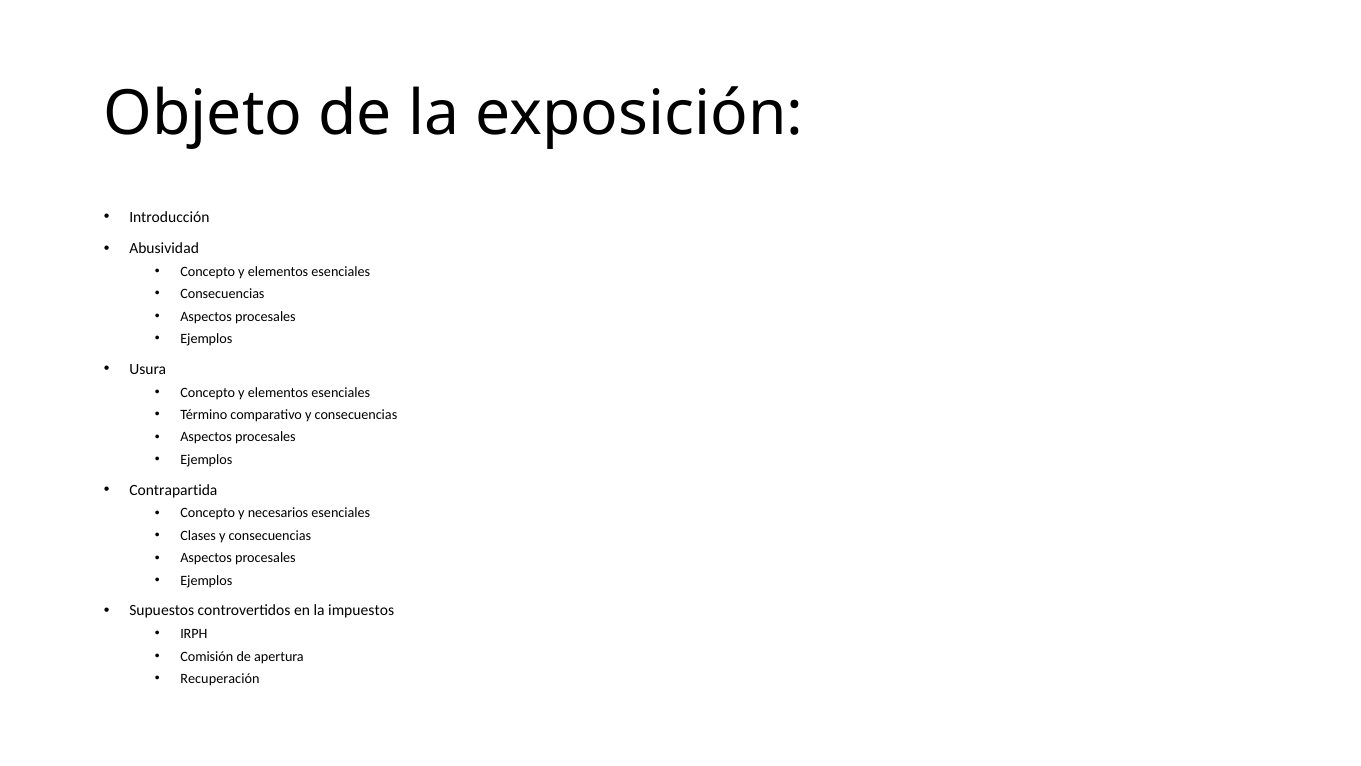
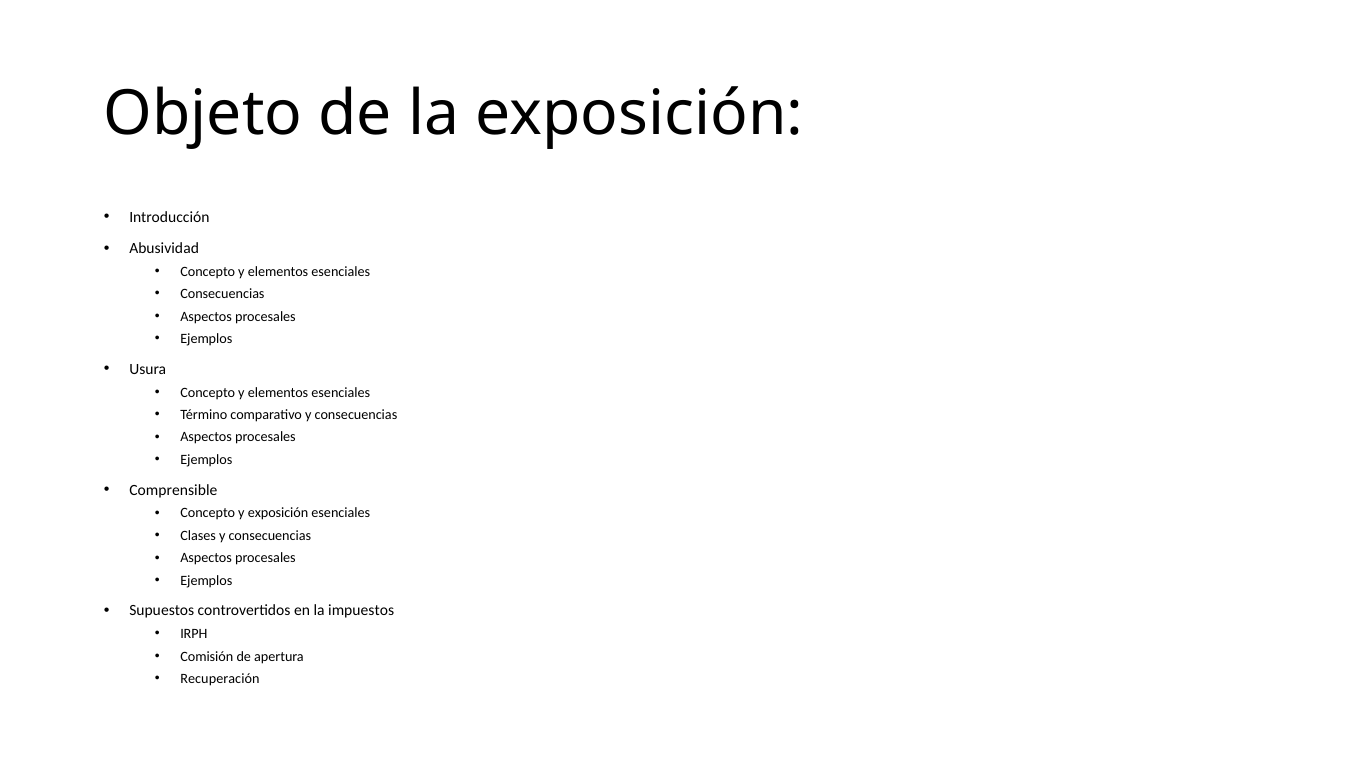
Contrapartida: Contrapartida -> Comprensible
y necesarios: necesarios -> exposición
